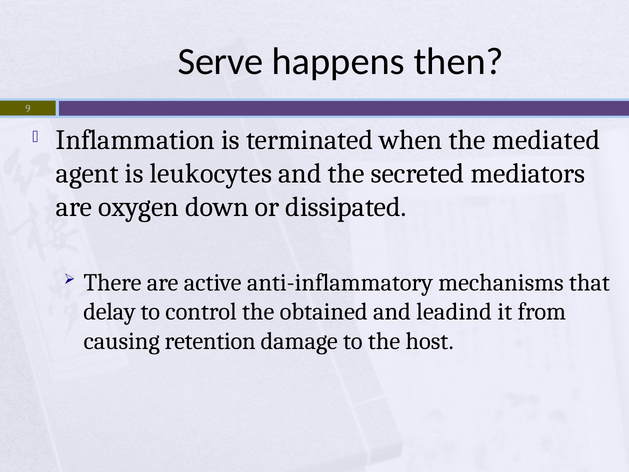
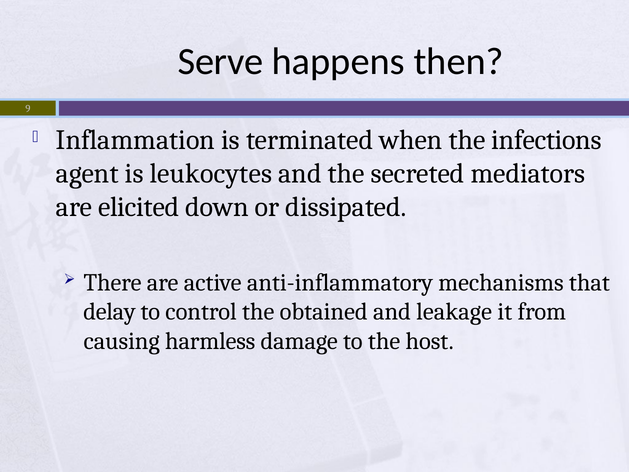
mediated: mediated -> infections
oxygen: oxygen -> elicited
leadind: leadind -> leakage
retention: retention -> harmless
